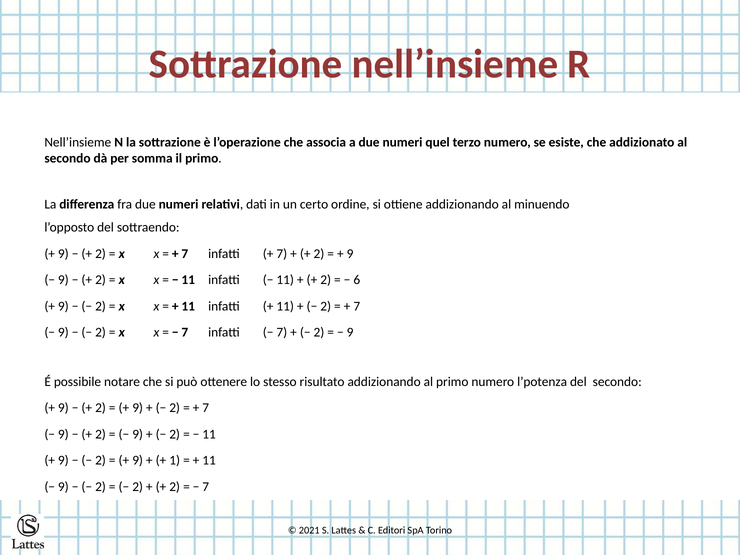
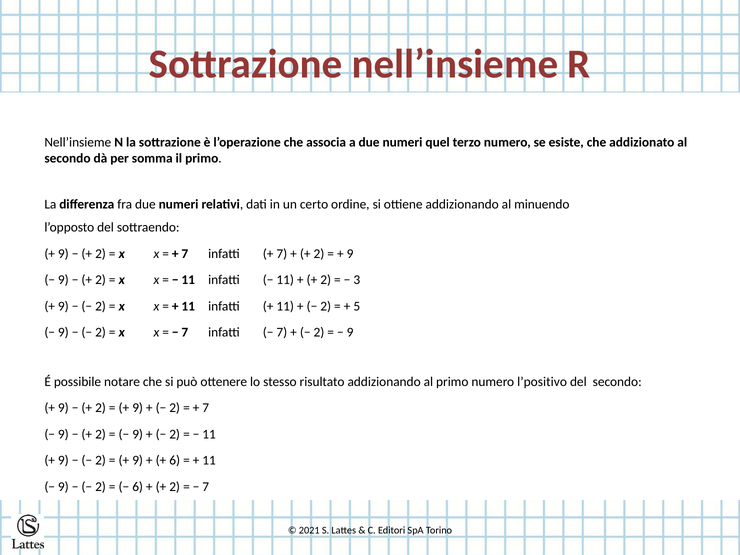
6: 6 -> 3
7 at (357, 306): 7 -> 5
l’potenza: l’potenza -> l’positivo
1 at (175, 461): 1 -> 6
2 at (138, 487): 2 -> 6
